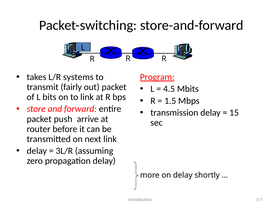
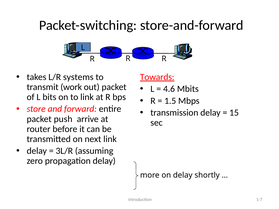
Program: Program -> Towards
fairly: fairly -> work
4.5: 4.5 -> 4.6
